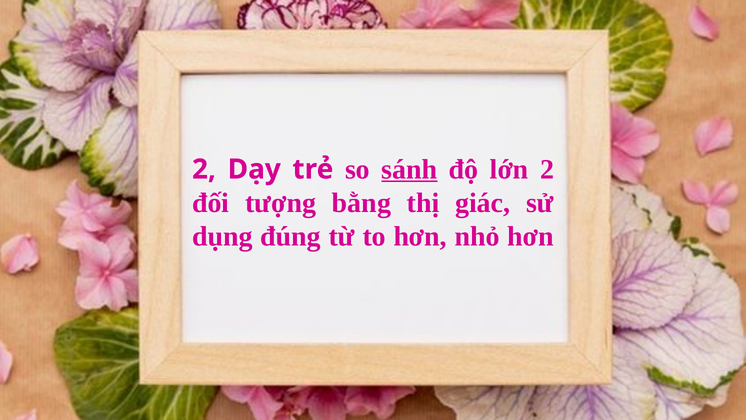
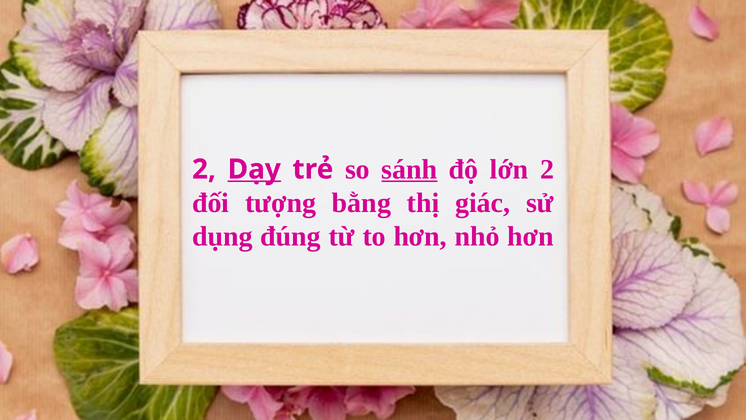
Dạy underline: none -> present
